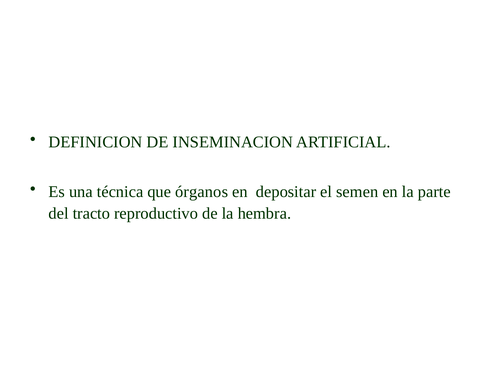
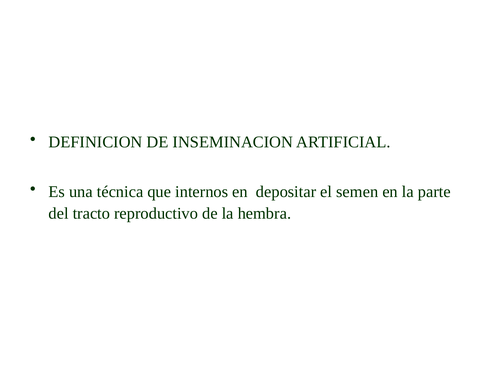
órganos: órganos -> internos
